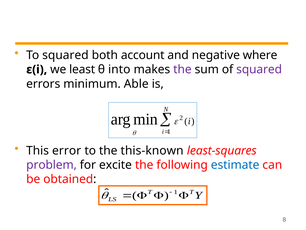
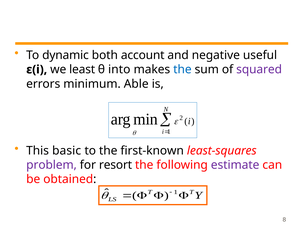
To squared: squared -> dynamic
where: where -> useful
the at (182, 69) colour: purple -> blue
error: error -> basic
this-known: this-known -> first-known
excite: excite -> resort
estimate colour: blue -> purple
